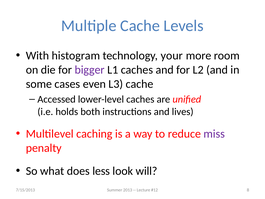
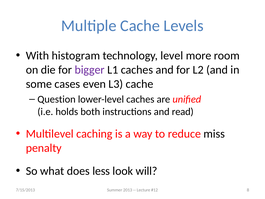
your: your -> level
Accessed: Accessed -> Question
lives: lives -> read
miss colour: purple -> black
